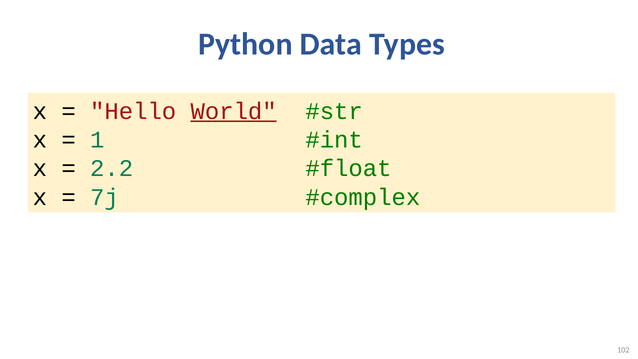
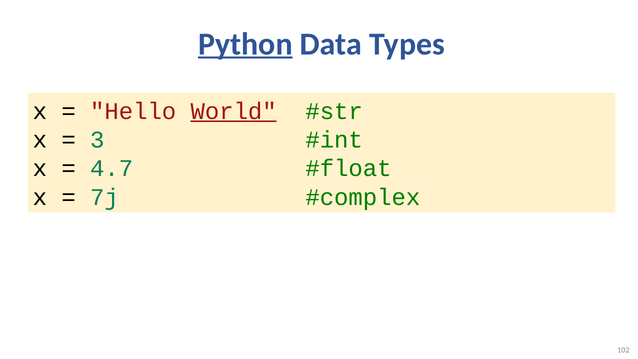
Python underline: none -> present
1: 1 -> 3
2.2: 2.2 -> 4.7
